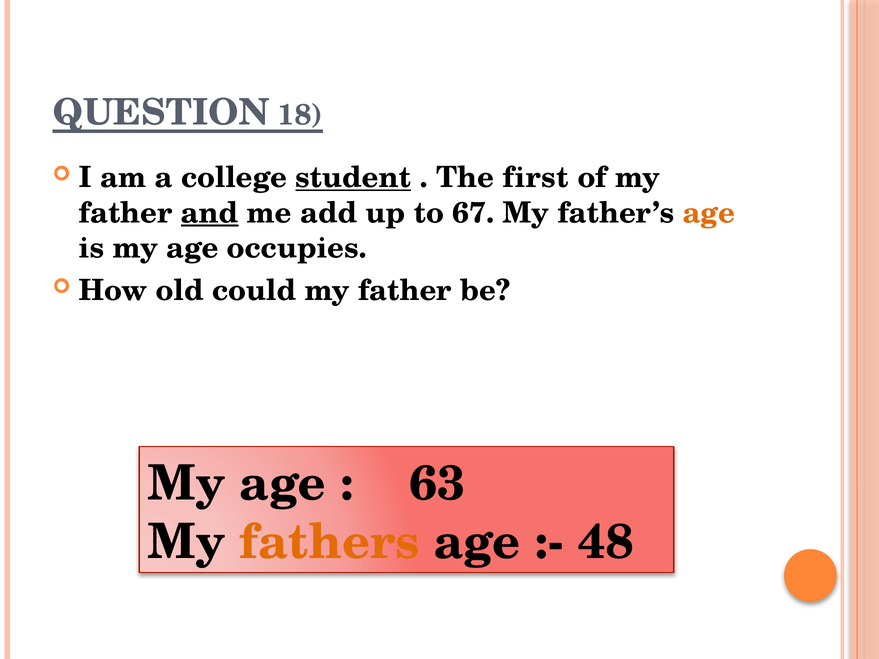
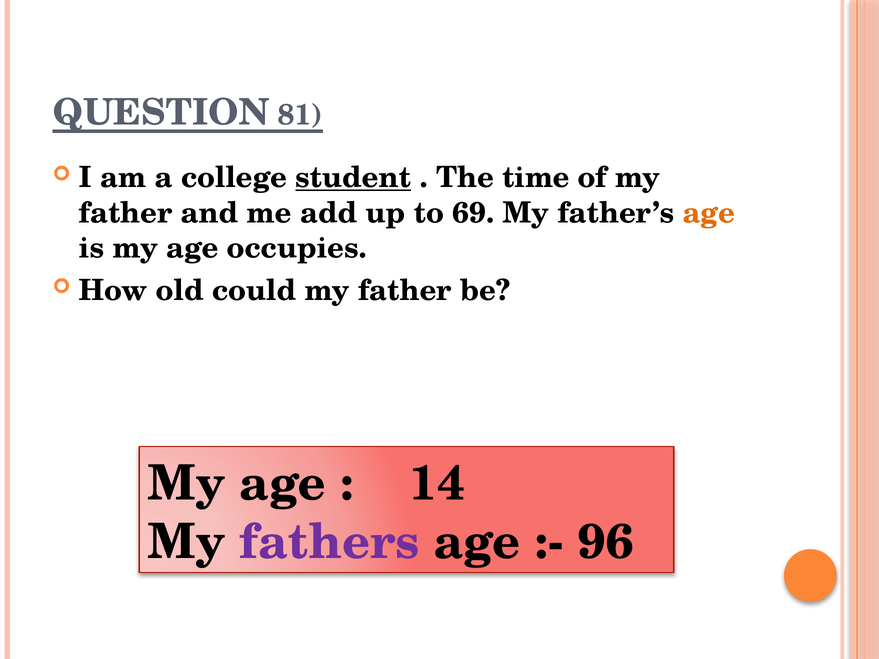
18: 18 -> 81
first: first -> time
and underline: present -> none
67: 67 -> 69
63: 63 -> 14
fathers colour: orange -> purple
48: 48 -> 96
